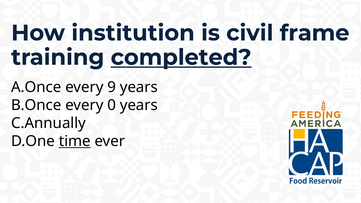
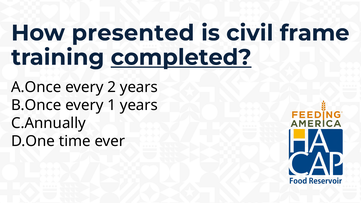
institution: institution -> presented
9: 9 -> 2
0: 0 -> 1
time underline: present -> none
